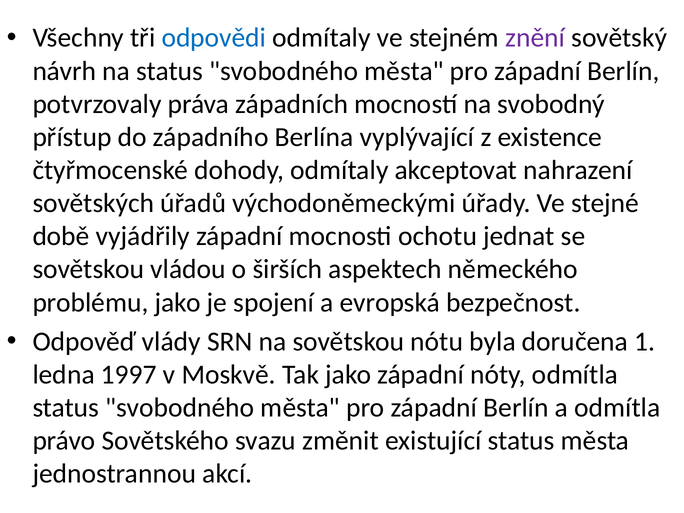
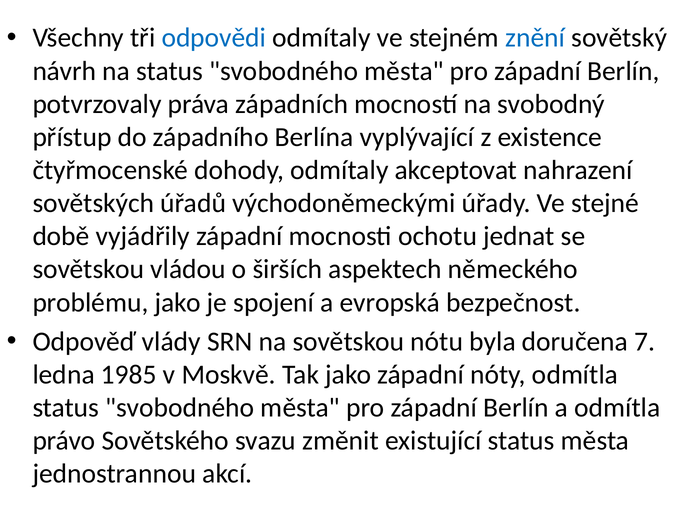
znění colour: purple -> blue
1: 1 -> 7
1997: 1997 -> 1985
